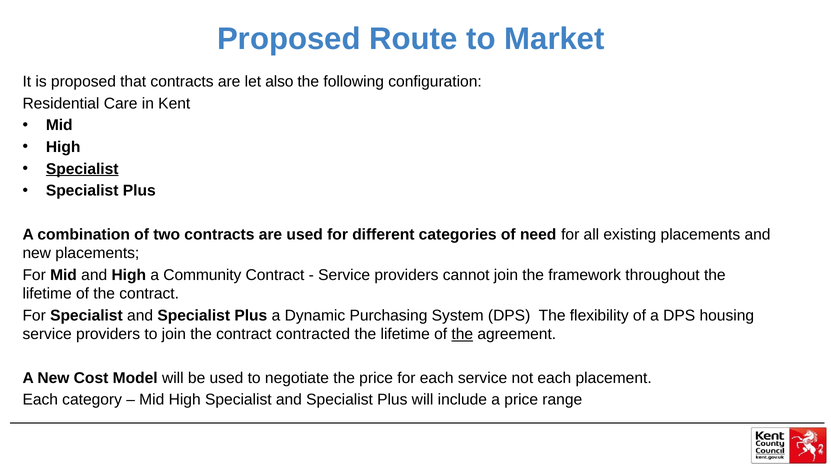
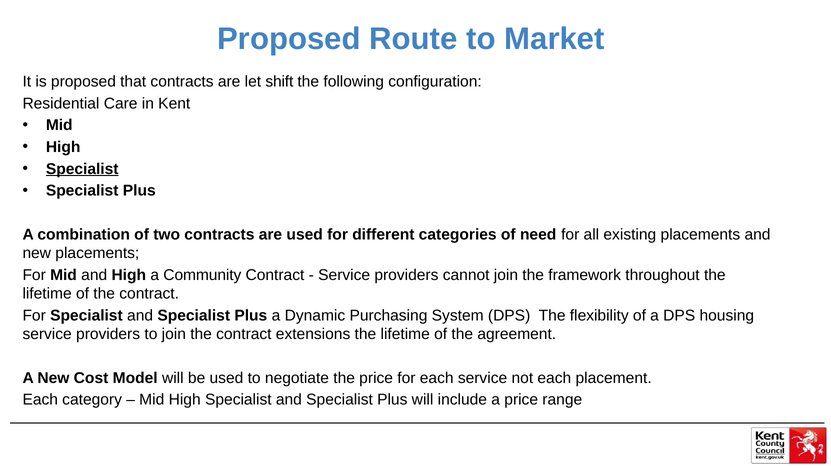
also: also -> shift
contracted: contracted -> extensions
the at (462, 334) underline: present -> none
